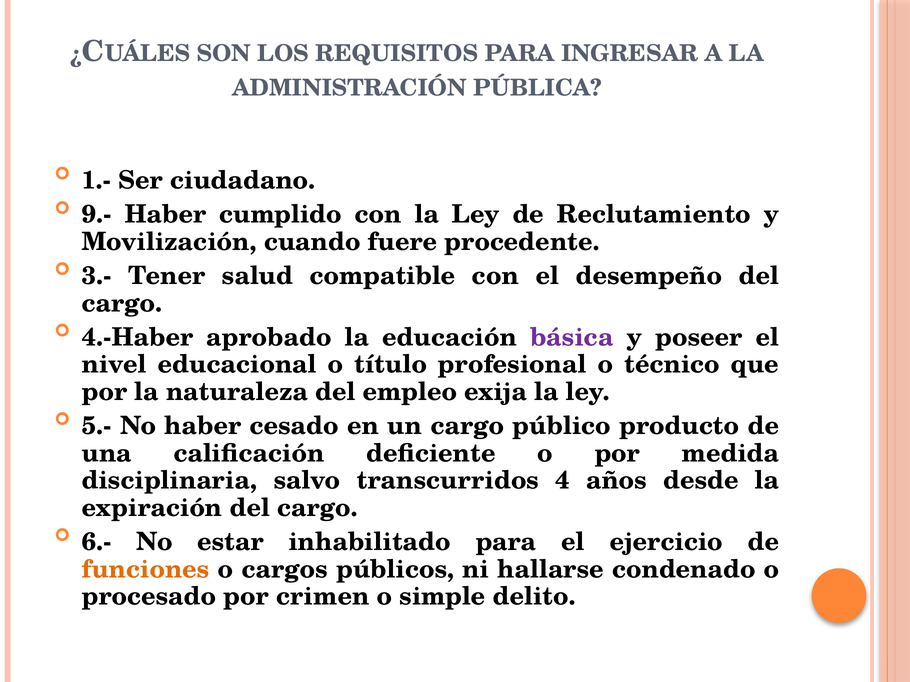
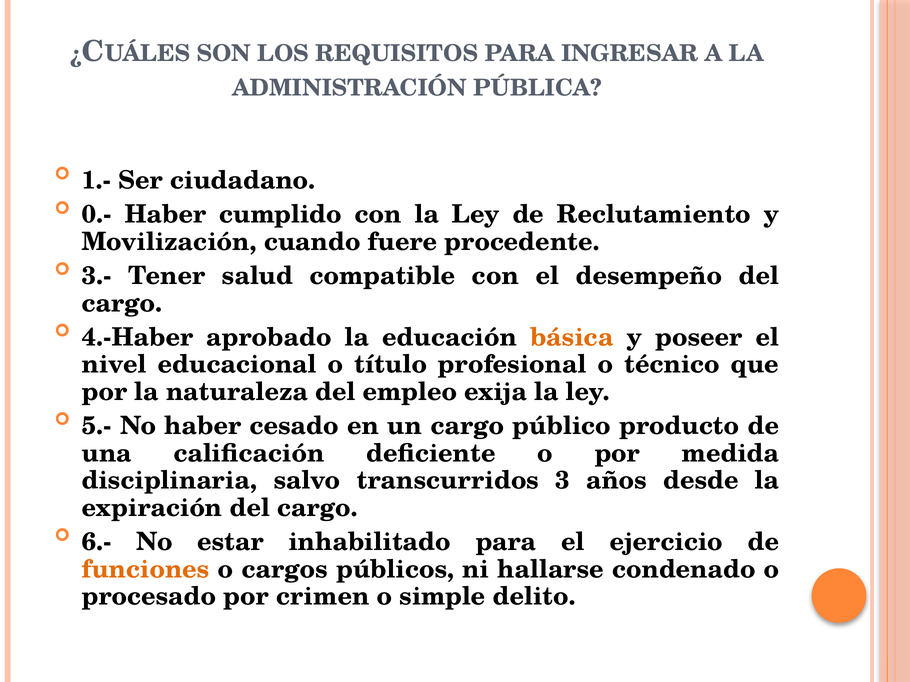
9.-: 9.- -> 0.-
básica colour: purple -> orange
4: 4 -> 3
